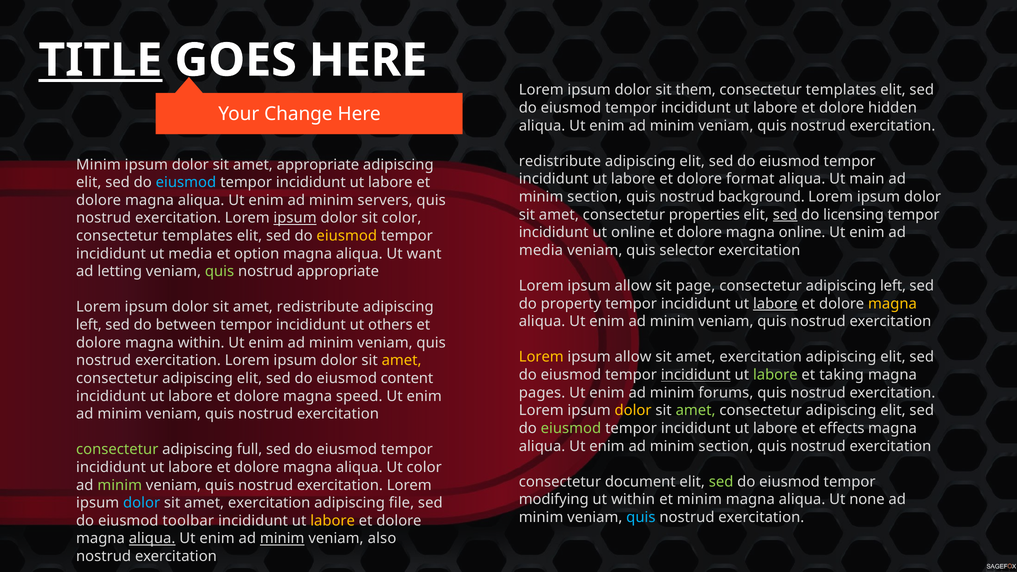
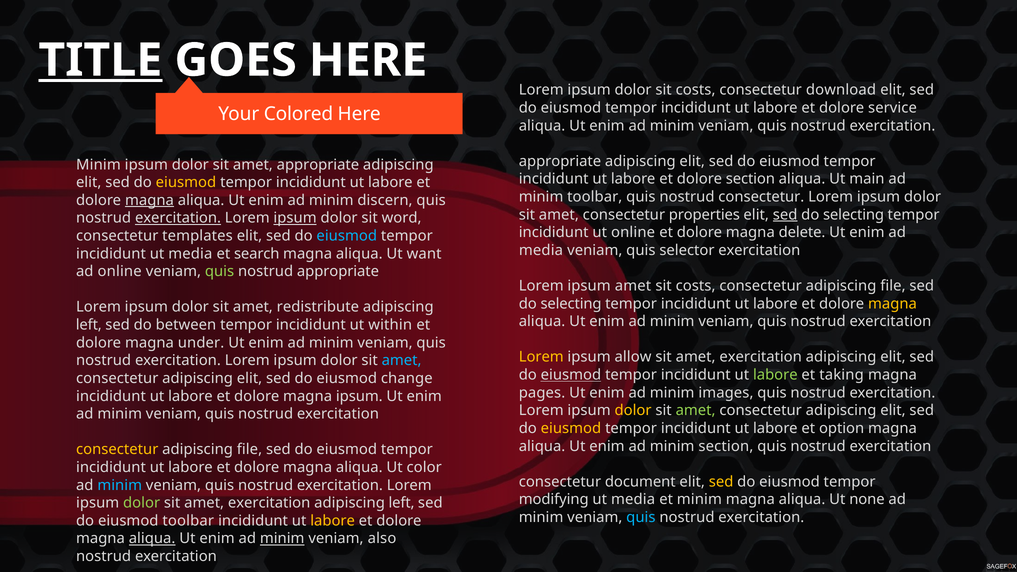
dolor sit them: them -> costs
templates at (841, 90): templates -> download
hidden: hidden -> service
Change: Change -> Colored
redistribute at (560, 161): redistribute -> appropriate
dolore format: format -> section
eiusmod at (186, 182) colour: light blue -> yellow
section at (595, 197): section -> toolbar
nostrud background: background -> consectetur
magna at (149, 200) underline: none -> present
servers: servers -> discern
licensing at (854, 215): licensing -> selecting
exercitation at (178, 218) underline: none -> present
sit color: color -> word
magna online: online -> delete
eiusmod at (347, 236) colour: yellow -> light blue
option: option -> search
ad letting: letting -> online
allow at (633, 286): allow -> amet
page at (696, 286): page -> costs
left at (893, 286): left -> file
property at (571, 304): property -> selecting
labore at (775, 304) underline: present -> none
others: others -> within
magna within: within -> under
amet at (402, 361) colour: yellow -> light blue
eiusmod at (571, 375) underline: none -> present
incididunt at (696, 375) underline: present -> none
content: content -> change
forums: forums -> images
magna speed: speed -> ipsum
eiusmod at (571, 428) colour: light green -> yellow
effects: effects -> option
consectetur at (117, 450) colour: light green -> yellow
full at (250, 450): full -> file
sed at (721, 482) colour: light green -> yellow
minim at (120, 485) colour: light green -> light blue
within at (633, 500): within -> media
dolor at (142, 503) colour: light blue -> light green
file at (401, 503): file -> left
